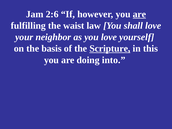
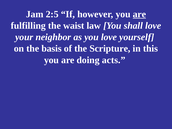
2:6: 2:6 -> 2:5
Scripture underline: present -> none
into: into -> acts
